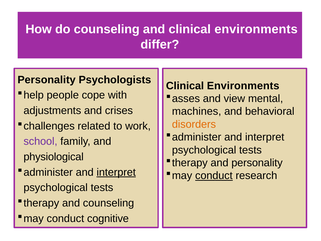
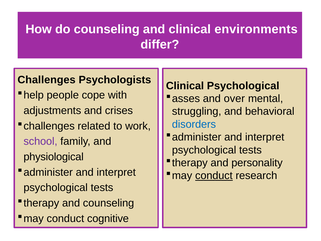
Personality at (47, 80): Personality -> Challenges
Environments at (243, 86): Environments -> Psychological
view: view -> over
machines: machines -> struggling
disorders colour: orange -> blue
interpret at (116, 172) underline: present -> none
